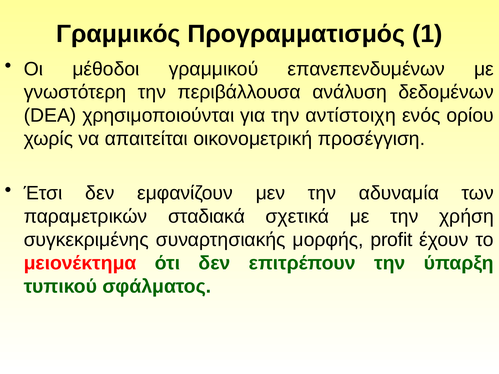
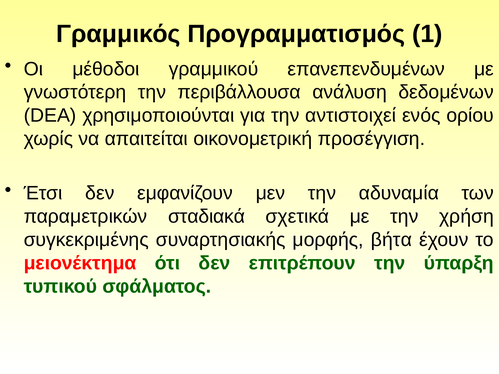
αντίστοιχη: αντίστοιχη -> αντιστοιχεί
profit: profit -> βήτα
